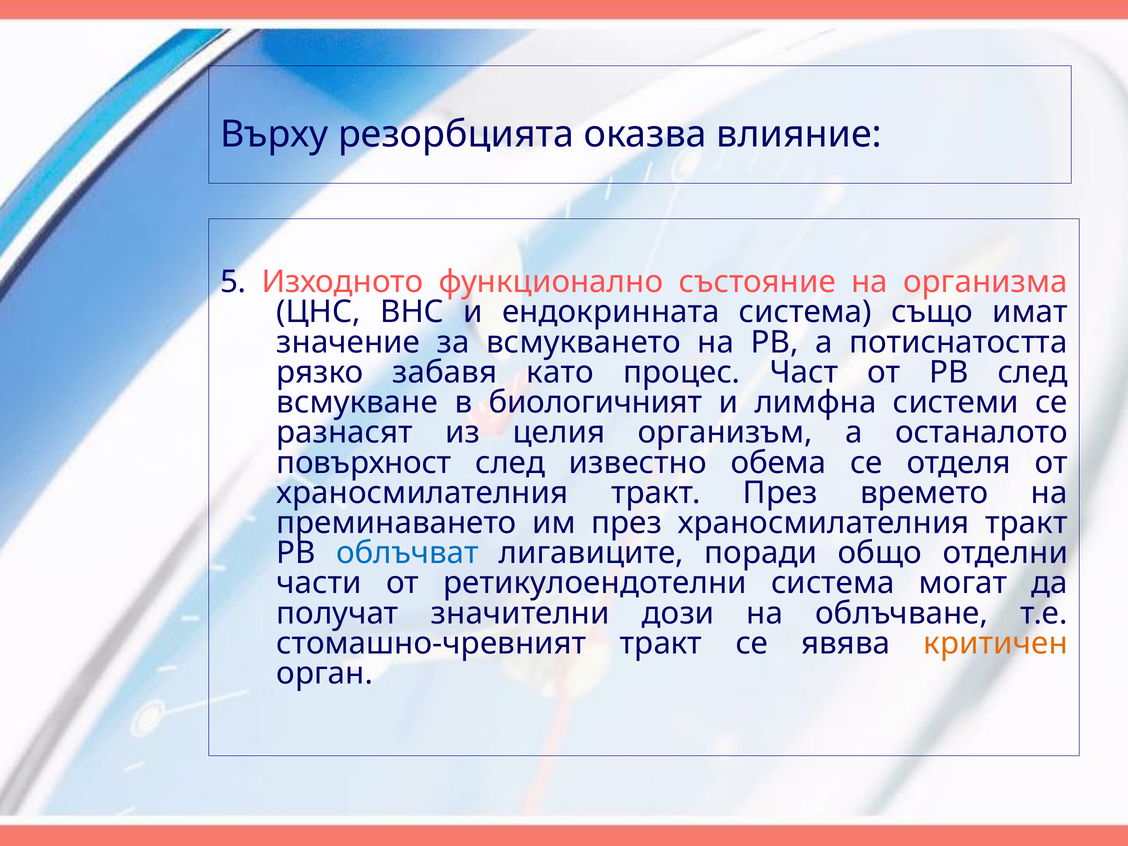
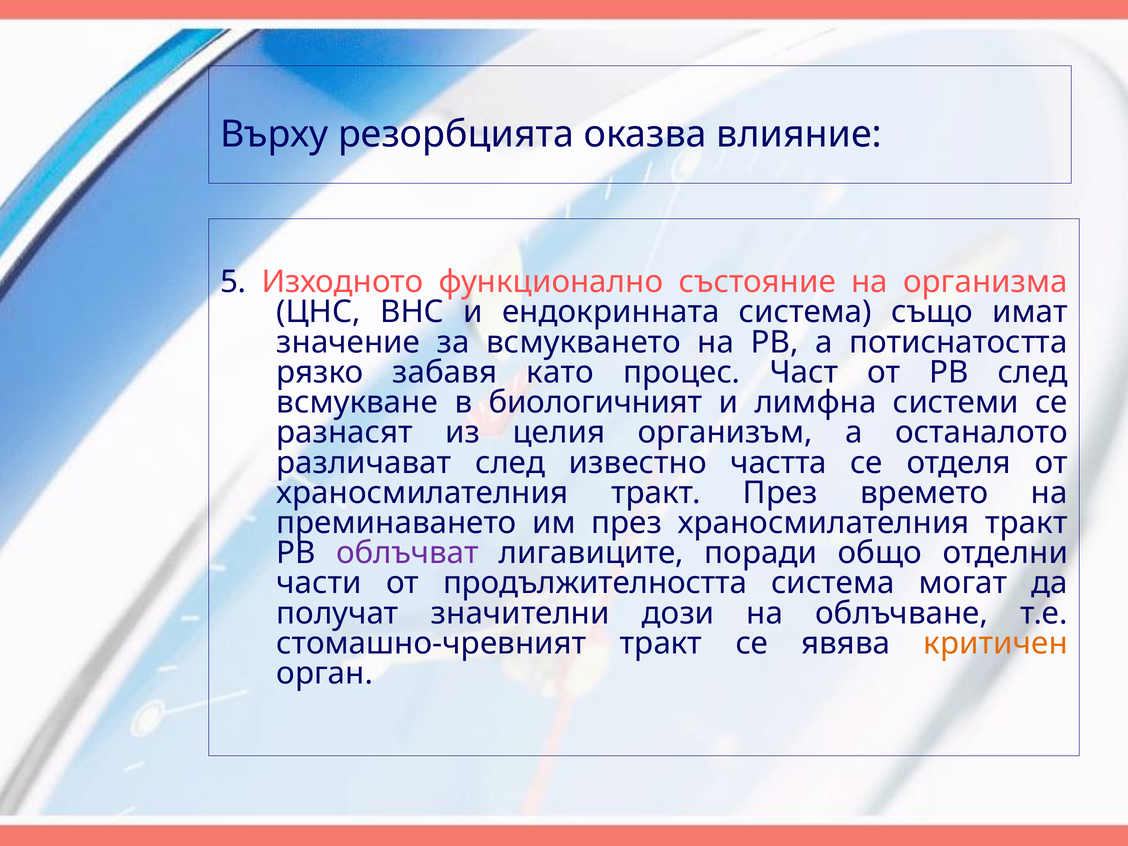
повърхност: повърхност -> различават
обема: обема -> частта
облъчват colour: blue -> purple
ретикулоендотелни: ретикулоендотелни -> продължителността
